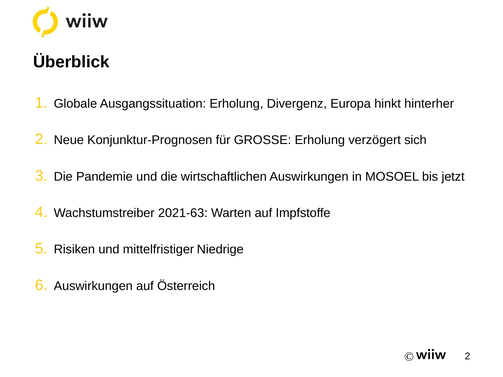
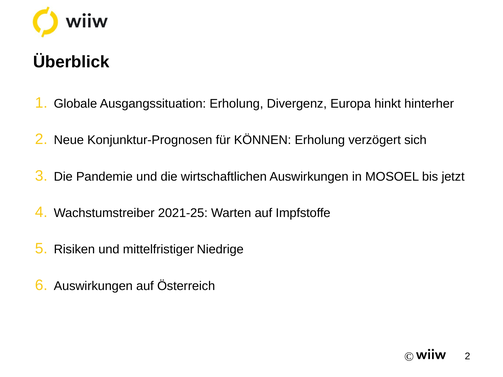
GROSSE: GROSSE -> KÖNNEN
2021-63: 2021-63 -> 2021-25
